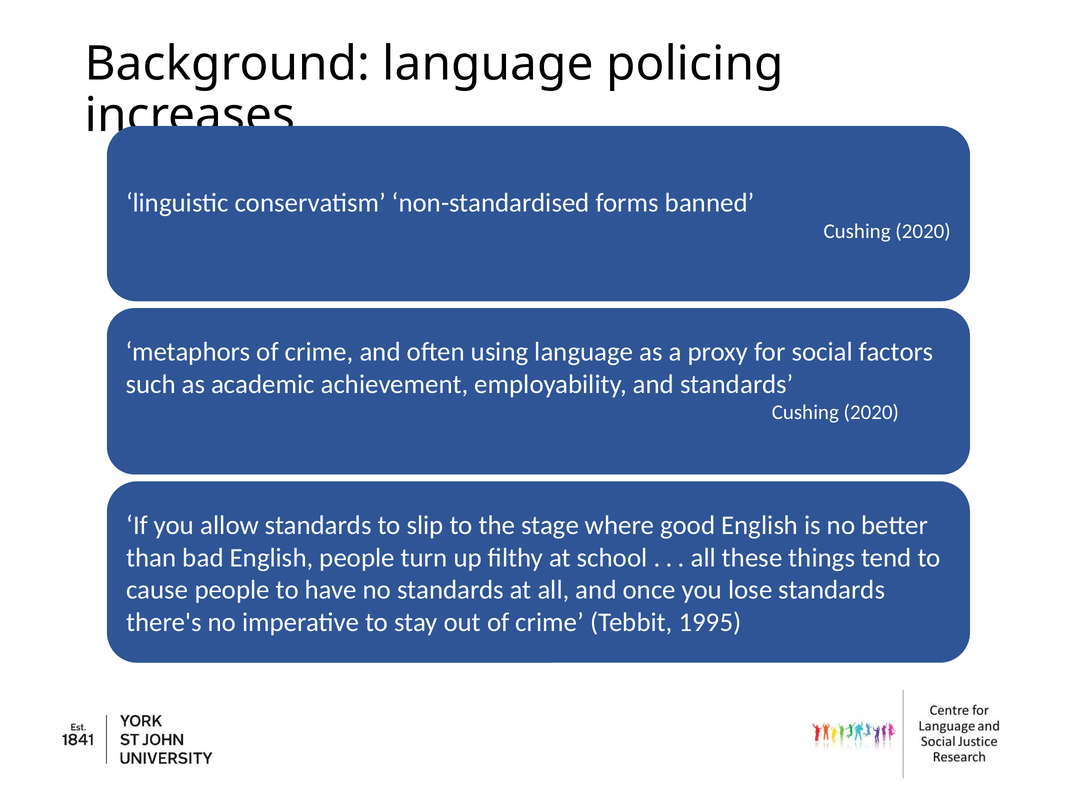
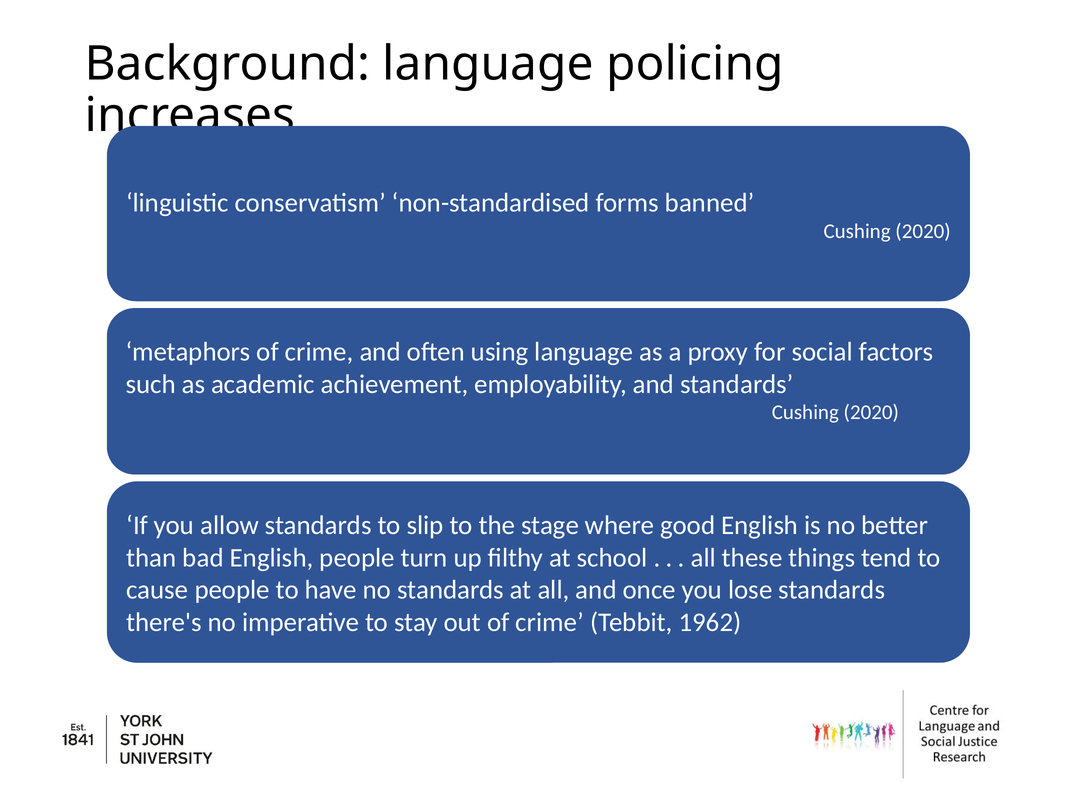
1995: 1995 -> 1962
